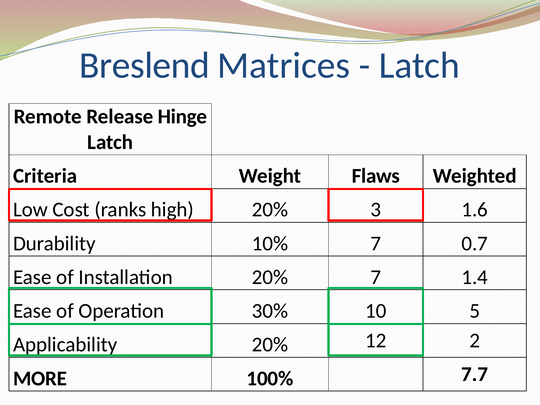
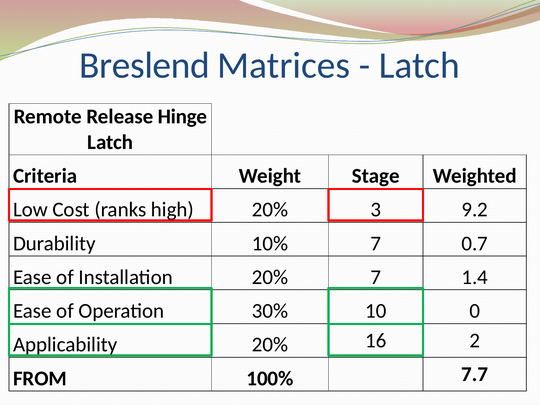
Flaws: Flaws -> Stage
1.6: 1.6 -> 9.2
5: 5 -> 0
12: 12 -> 16
MORE: MORE -> FROM
